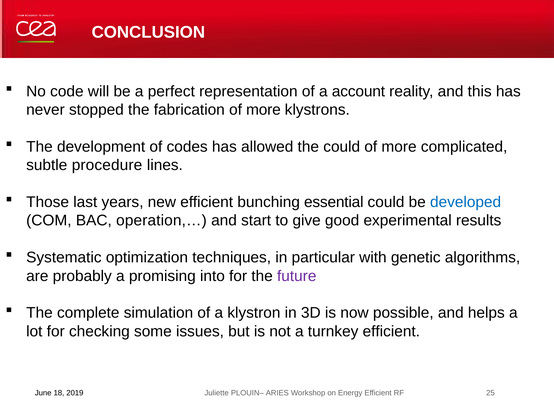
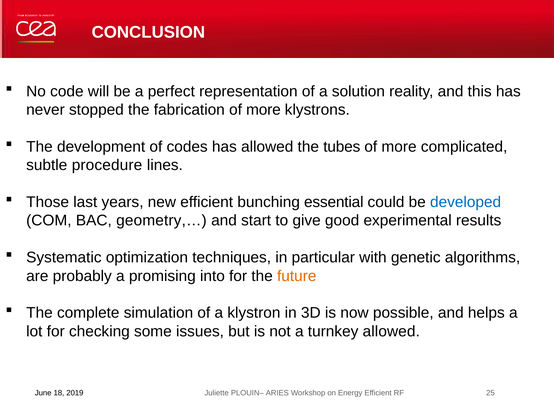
account: account -> solution
the could: could -> tubes
operation,…: operation,… -> geometry,…
future colour: purple -> orange
turnkey efficient: efficient -> allowed
